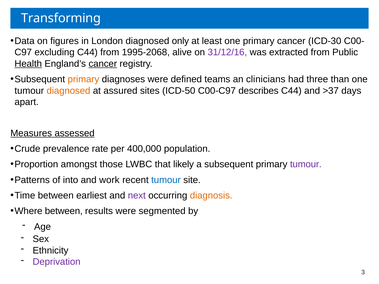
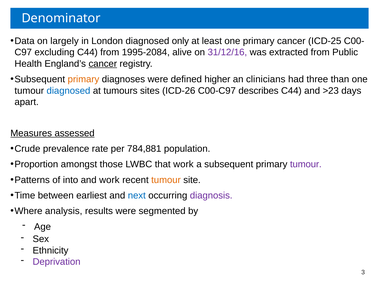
Transforming: Transforming -> Denominator
figures: figures -> largely
ICD-30: ICD-30 -> ICD-25
1995-2068: 1995-2068 -> 1995-2084
Health underline: present -> none
teams: teams -> higher
diagnosed at (68, 91) colour: orange -> blue
assured: assured -> tumours
ICD-50: ICD-50 -> ICD-26
>37: >37 -> >23
400,000: 400,000 -> 784,881
that likely: likely -> work
tumour at (166, 180) colour: blue -> orange
next colour: purple -> blue
diagnosis colour: orange -> purple
Where between: between -> analysis
